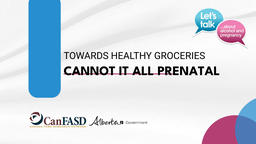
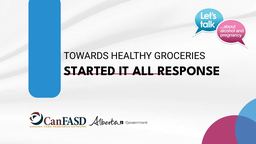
CANNOT: CANNOT -> STARTED
PRENATAL: PRENATAL -> RESPONSE
